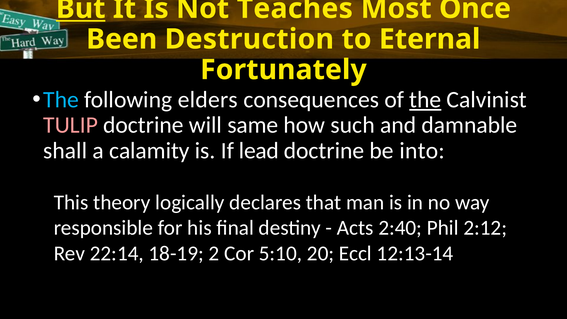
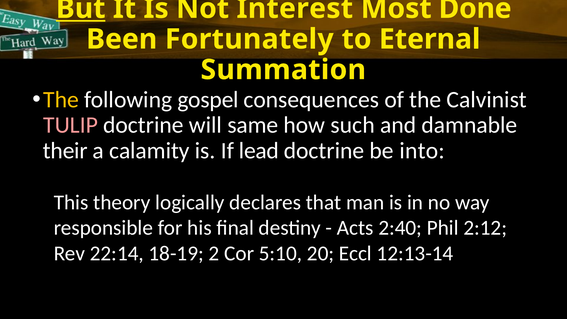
Teaches: Teaches -> Interest
Most Once: Once -> Done
Destruction: Destruction -> Fortunately
Fortunately: Fortunately -> Summation
The at (61, 100) colour: light blue -> yellow
following elders: elders -> gospel
the at (425, 100) underline: present -> none
shall at (65, 151): shall -> their
